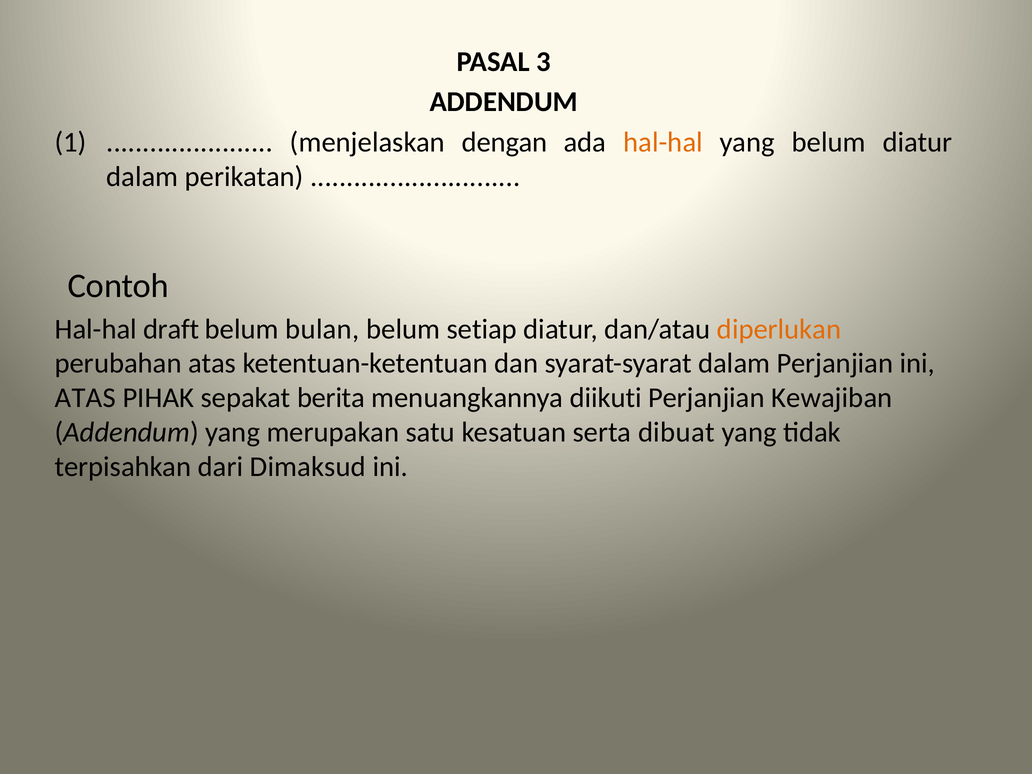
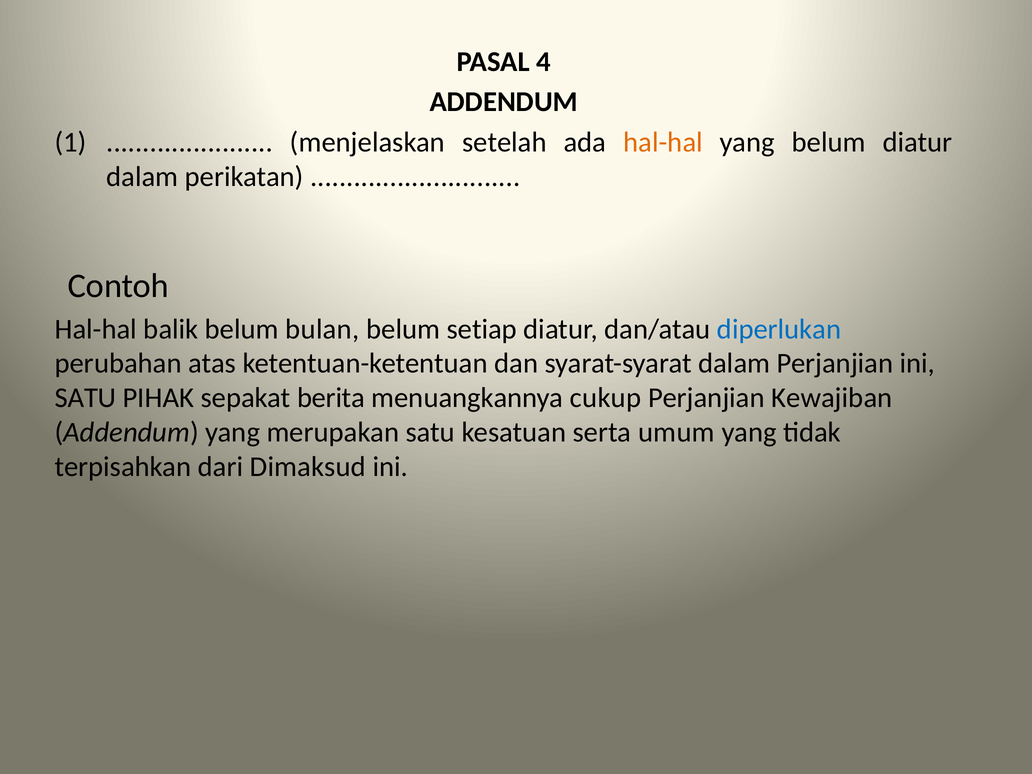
3: 3 -> 4
dengan: dengan -> setelah
draft: draft -> balik
diperlukan colour: orange -> blue
ATAS at (85, 398): ATAS -> SATU
diikuti: diikuti -> cukup
dibuat: dibuat -> umum
